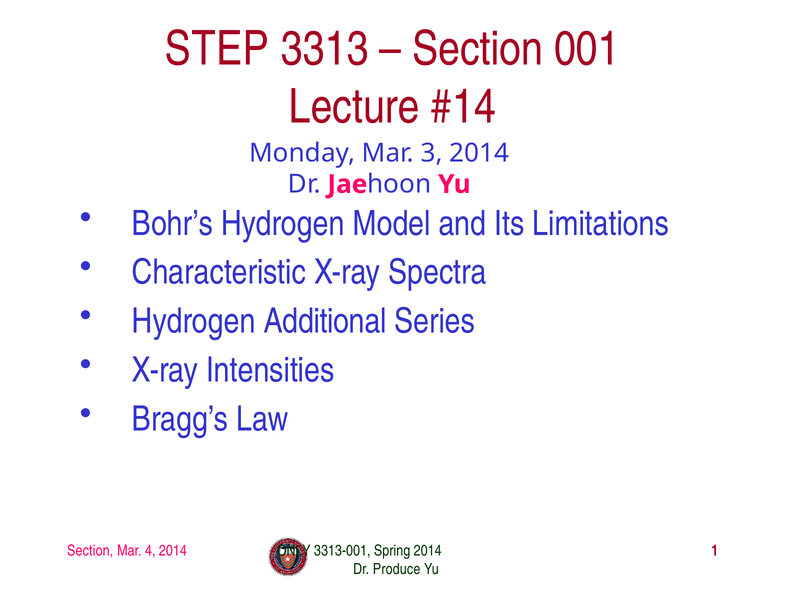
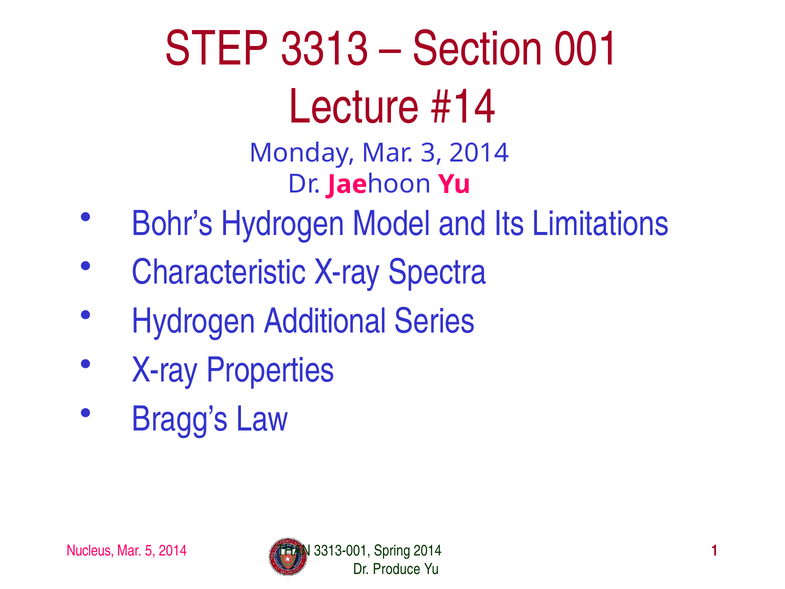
Intensities: Intensities -> Properties
Section at (90, 551): Section -> Nucleus
4: 4 -> 5
ONLY: ONLY -> THAN
